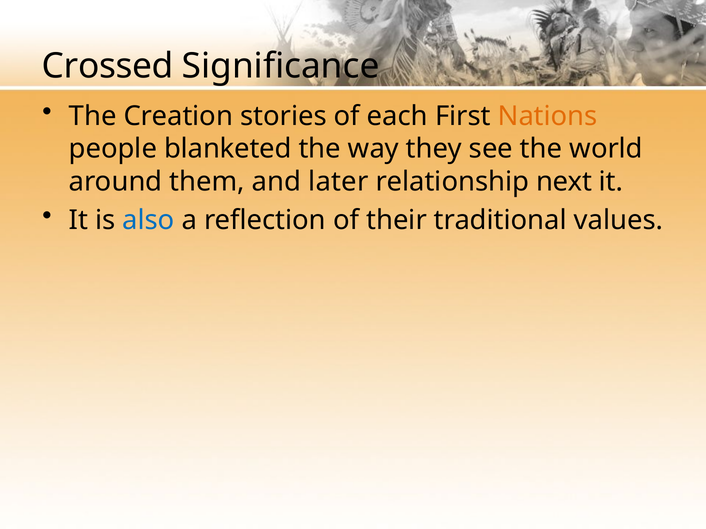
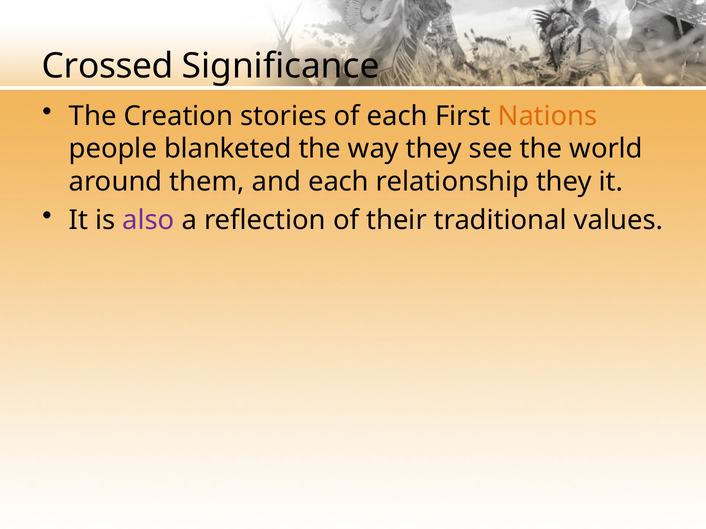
and later: later -> each
relationship next: next -> they
also colour: blue -> purple
